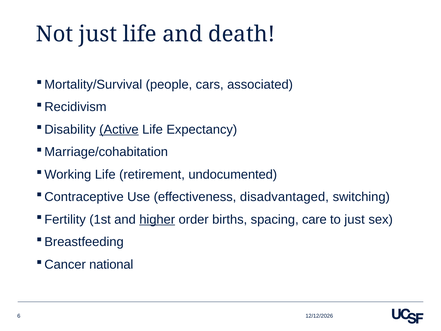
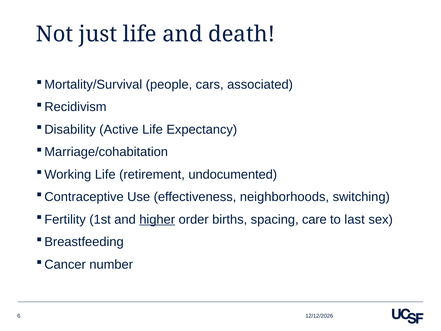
Active underline: present -> none
disadvantaged: disadvantaged -> neighborhoods
to just: just -> last
national: national -> number
